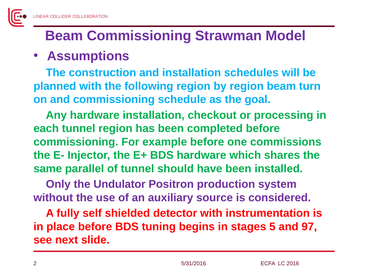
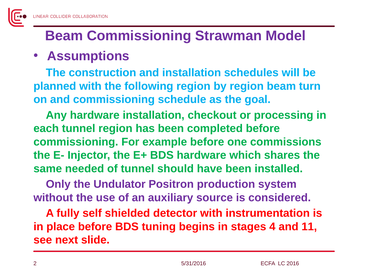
parallel: parallel -> needed
5: 5 -> 4
97: 97 -> 11
